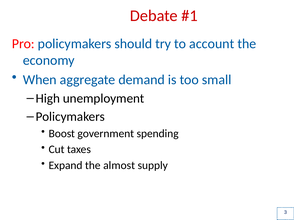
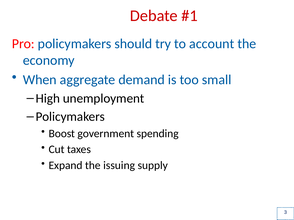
almost: almost -> issuing
